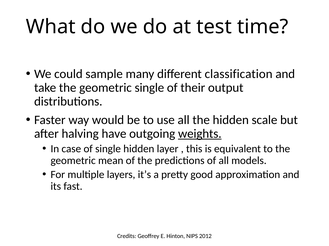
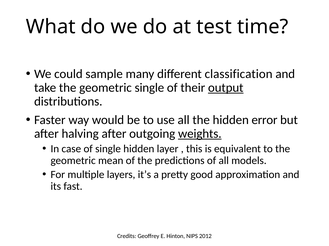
output underline: none -> present
scale: scale -> error
halving have: have -> after
